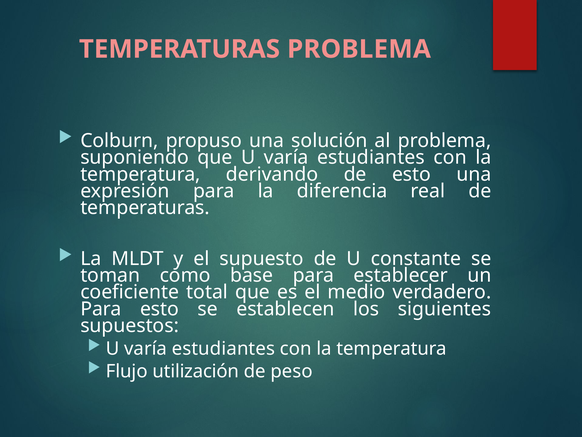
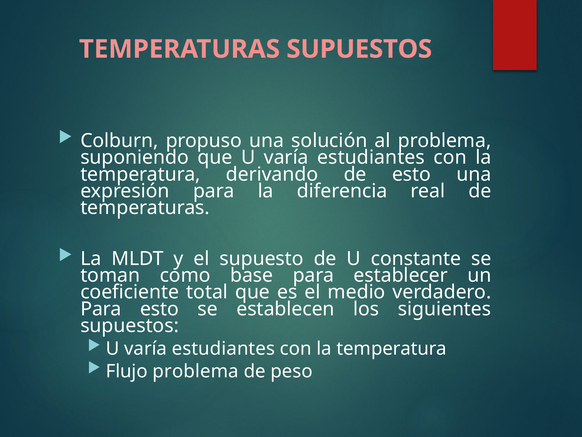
TEMPERATURAS PROBLEMA: PROBLEMA -> SUPUESTOS
Flujo utilización: utilización -> problema
